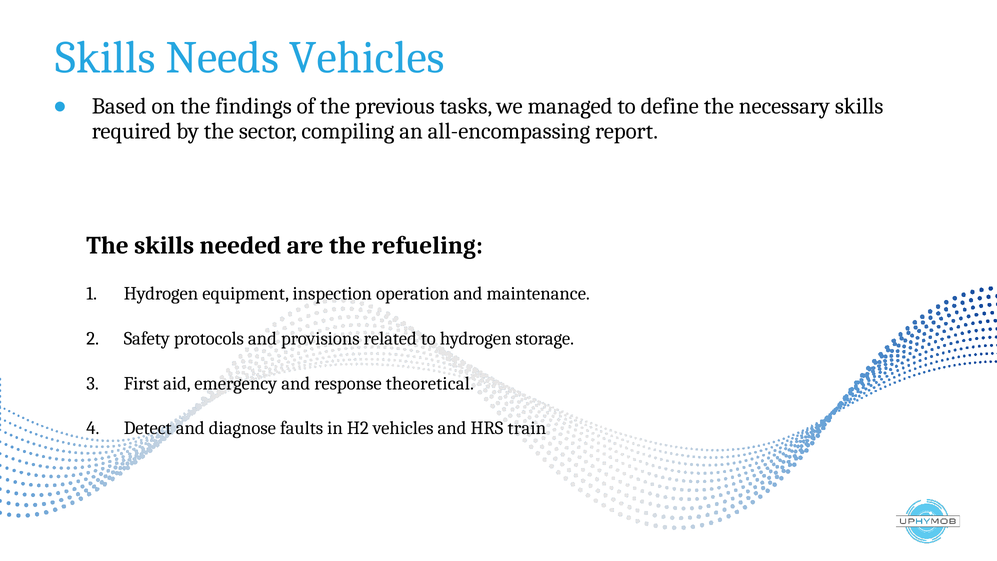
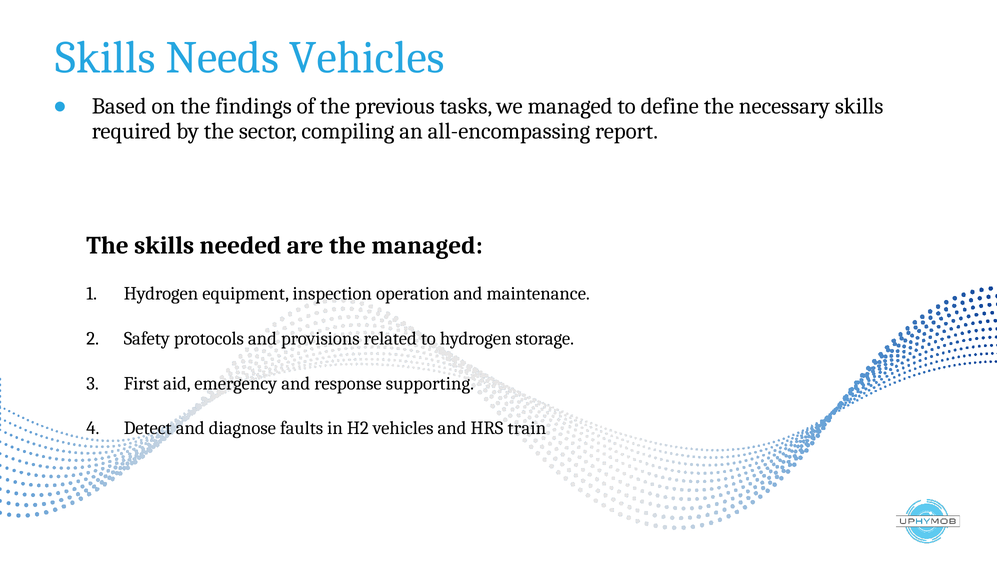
the refueling: refueling -> managed
theoretical: theoretical -> supporting
